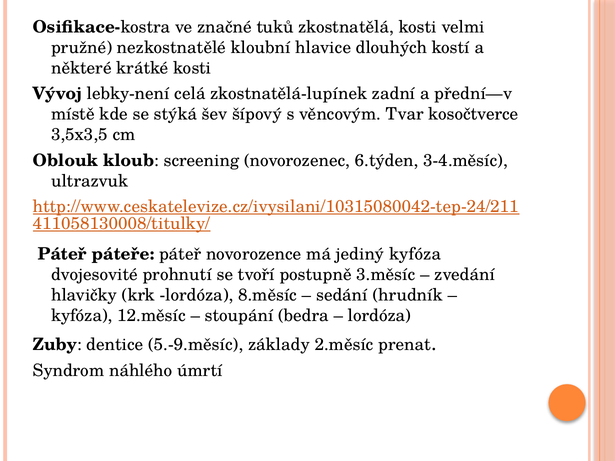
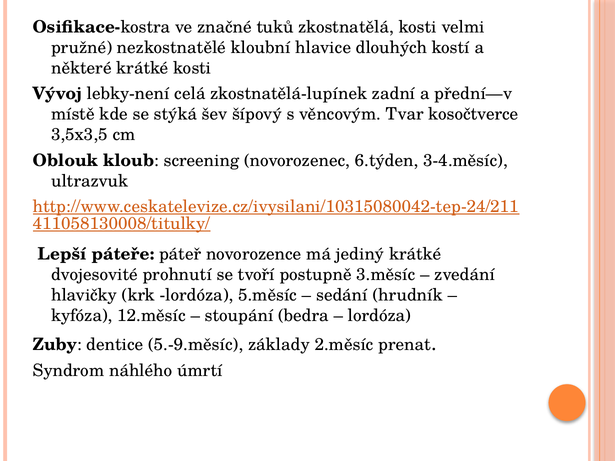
Páteř at (62, 254): Páteř -> Lepší
jediný kyfóza: kyfóza -> krátké
8.měsíc: 8.měsíc -> 5.měsíc
